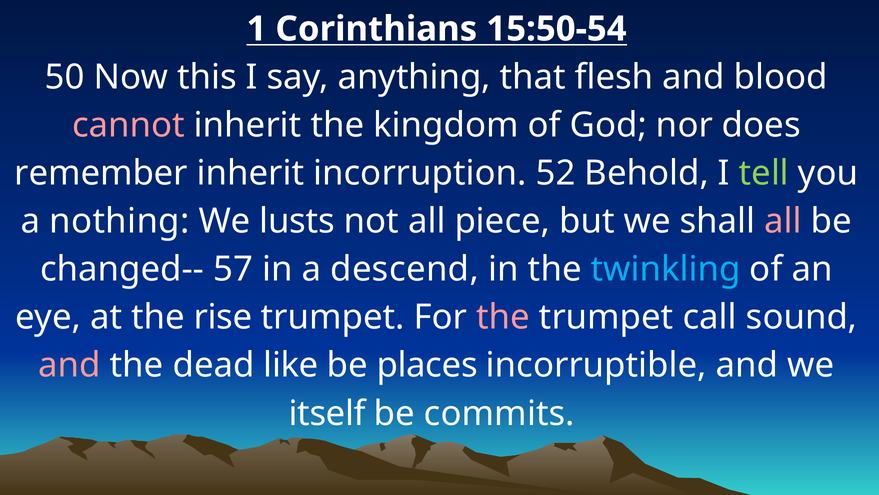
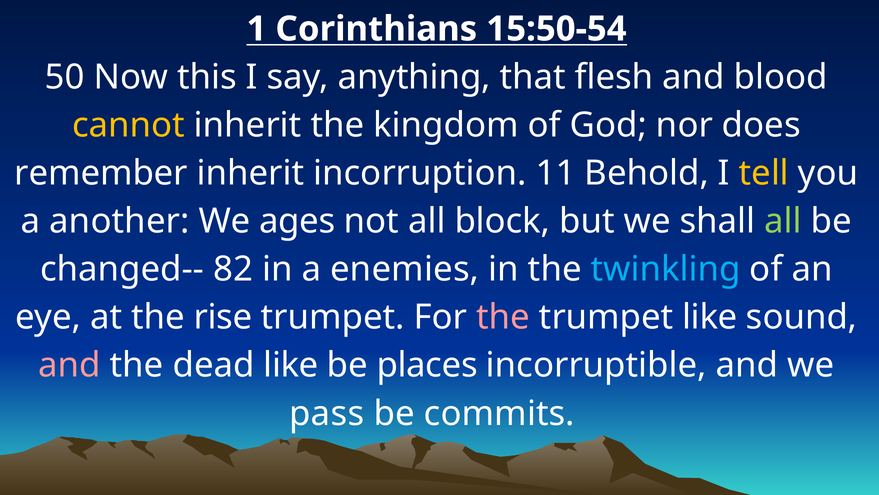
cannot colour: pink -> yellow
52: 52 -> 11
tell colour: light green -> yellow
nothing: nothing -> another
lusts: lusts -> ages
piece: piece -> block
all at (783, 221) colour: pink -> light green
57: 57 -> 82
descend: descend -> enemies
trumpet call: call -> like
itself: itself -> pass
